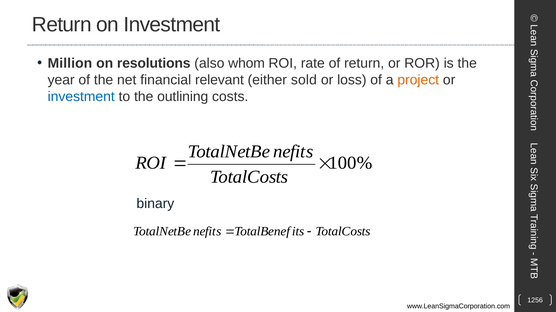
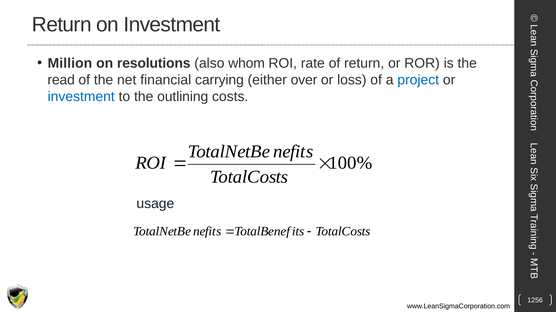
year: year -> read
relevant: relevant -> carrying
sold: sold -> over
project colour: orange -> blue
binary: binary -> usage
